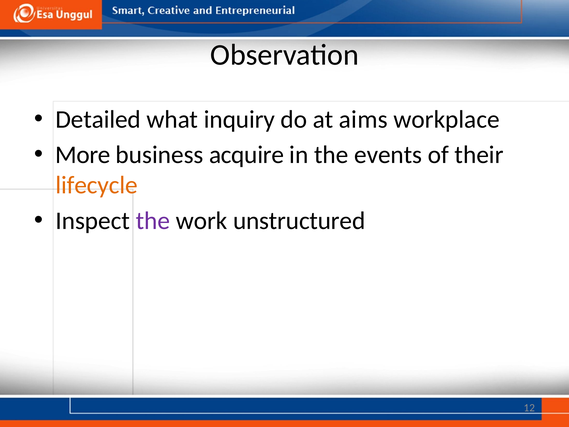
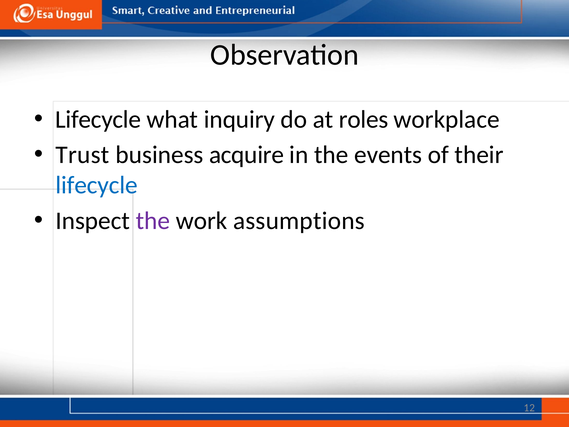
Detailed at (98, 119): Detailed -> Lifecycle
aims: aims -> roles
More: More -> Trust
lifecycle at (97, 185) colour: orange -> blue
unstructured: unstructured -> assumptions
